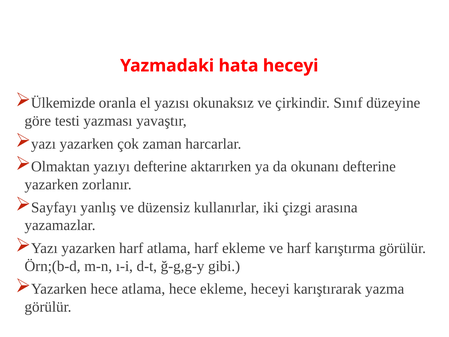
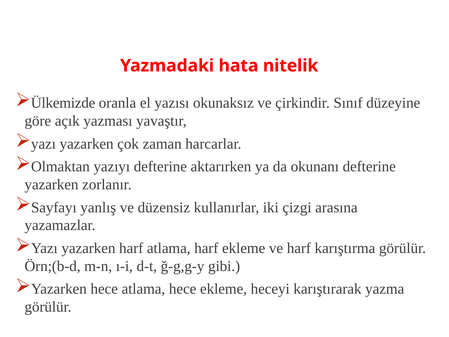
hata heceyi: heceyi -> nitelik
testi: testi -> açık
